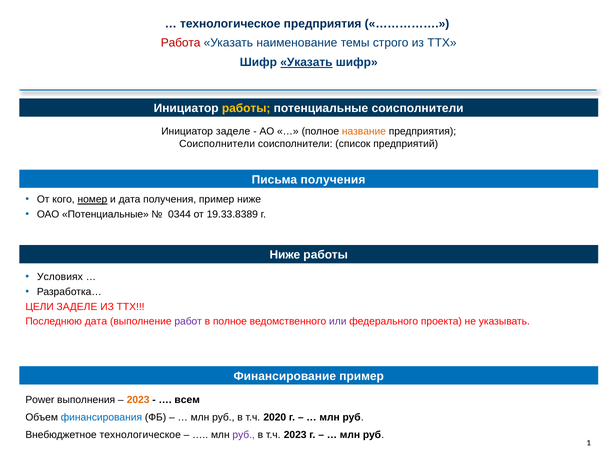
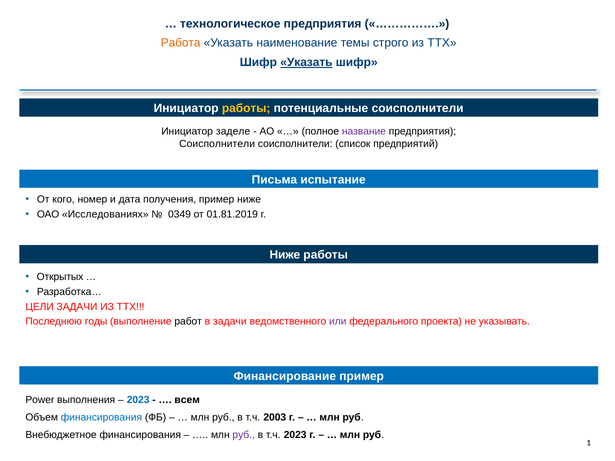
Работа colour: red -> orange
название colour: orange -> purple
Письма получения: получения -> испытание
номер underline: present -> none
ОАО Потенциальные: Потенциальные -> Исследованиях
0344: 0344 -> 0349
19.33.8389: 19.33.8389 -> 01.81.2019
Условиях: Условиях -> Открытых
ЦЕЛИ ЗАДЕЛЕ: ЗАДЕЛЕ -> ЗАДАЧИ
Последнюю дата: дата -> годы
работ colour: purple -> black
в полное: полное -> задачи
2023 at (138, 400) colour: orange -> blue
2020: 2020 -> 2003
Внебюджетное технологическое: технологическое -> финансирования
